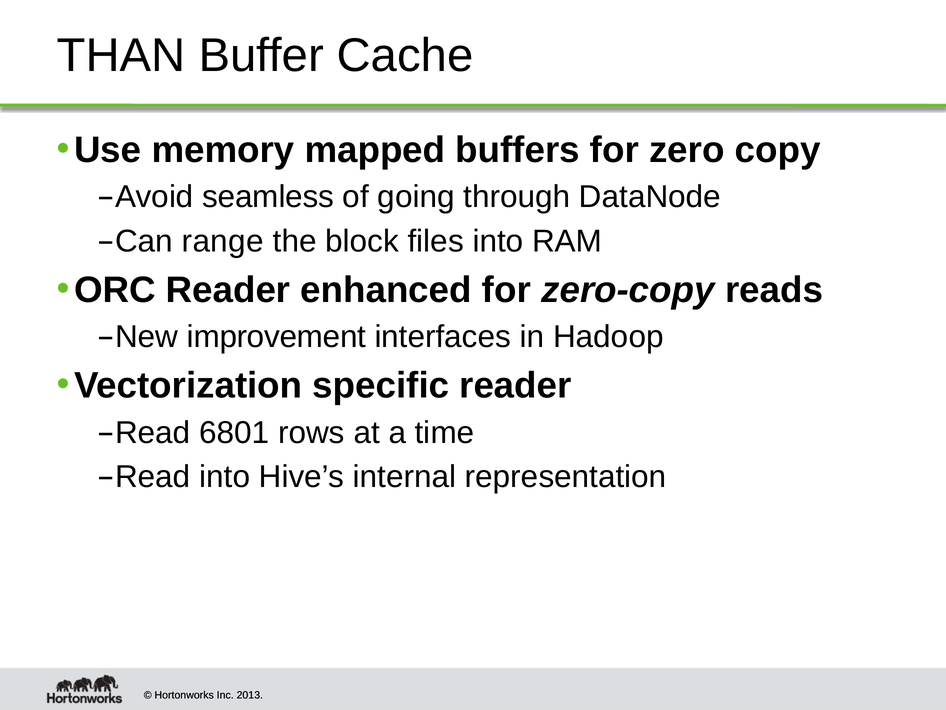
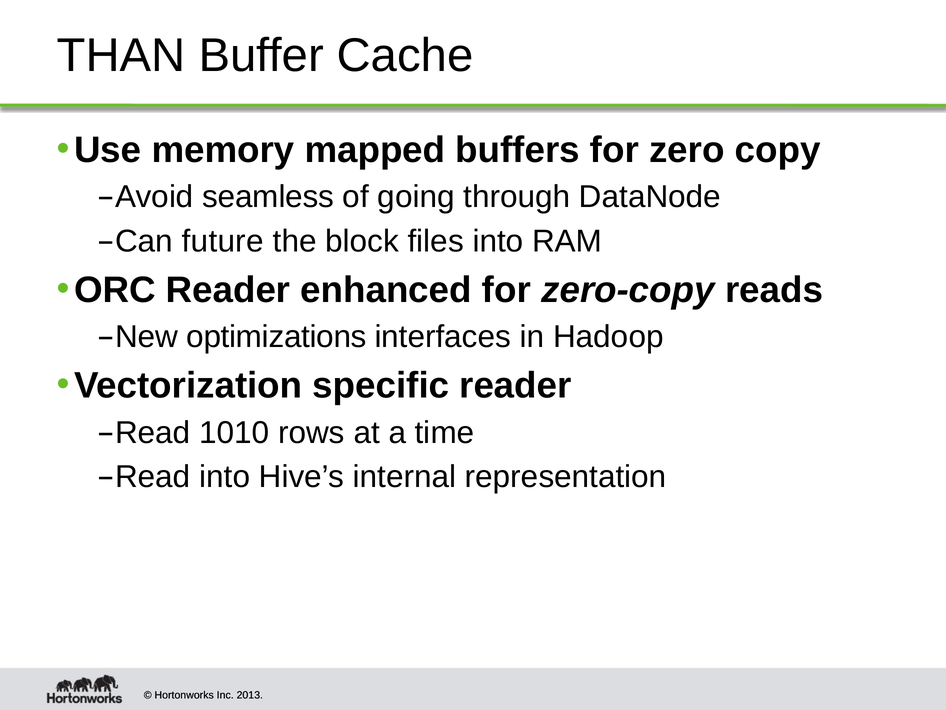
range: range -> future
improvement: improvement -> optimizations
6801: 6801 -> 1010
